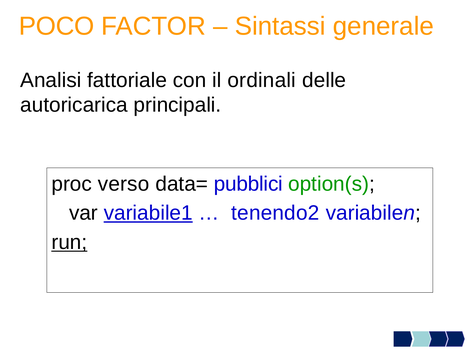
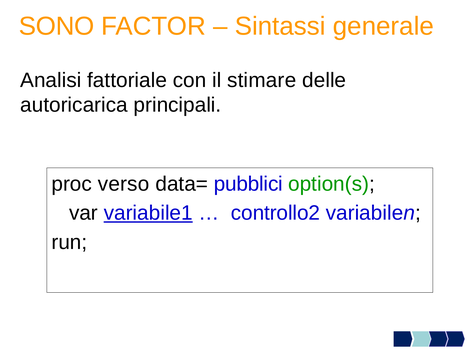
POCO: POCO -> SONO
ordinali: ordinali -> stimare
tenendo2: tenendo2 -> controllo2
run underline: present -> none
